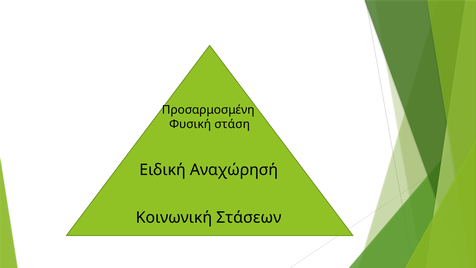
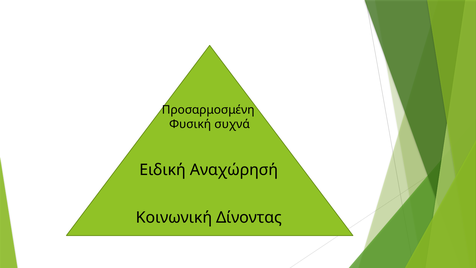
στάση: στάση -> συχνά
Στάσεων: Στάσεων -> Δίνοντας
